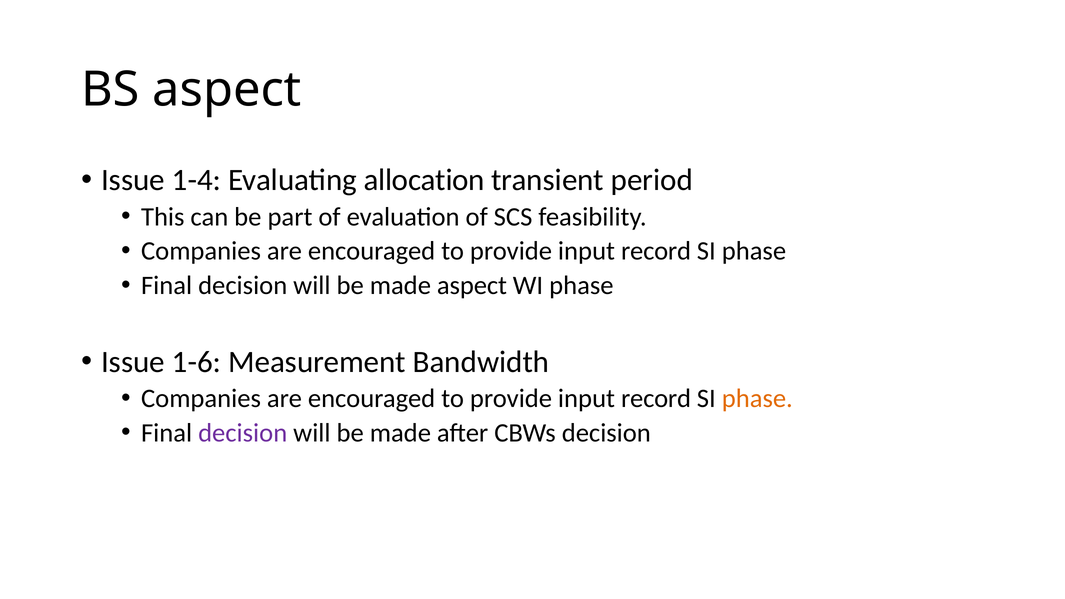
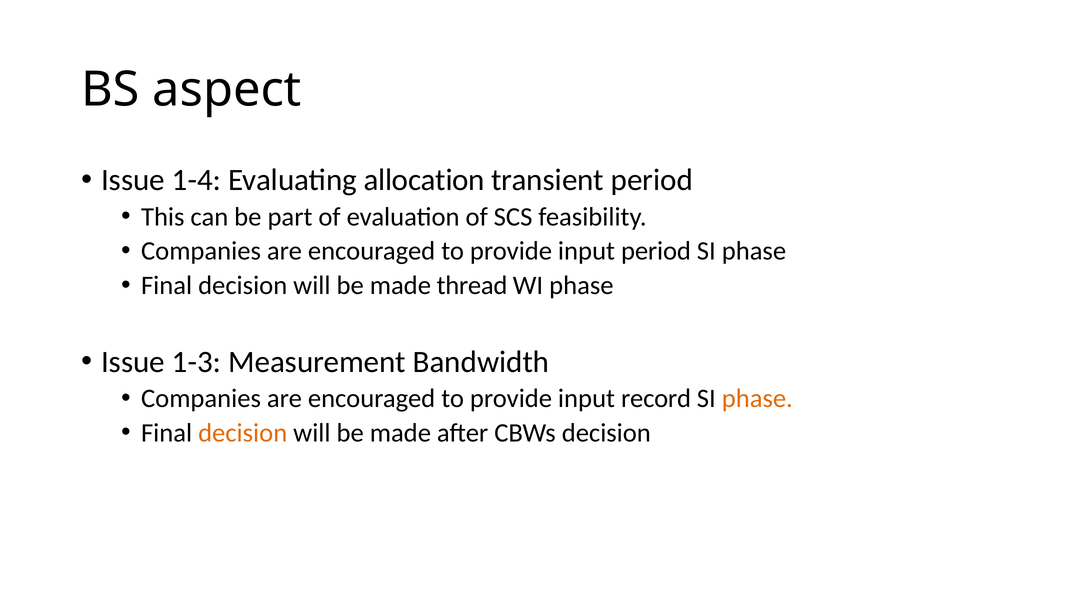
record at (656, 251): record -> period
made aspect: aspect -> thread
1-6: 1-6 -> 1-3
decision at (243, 433) colour: purple -> orange
